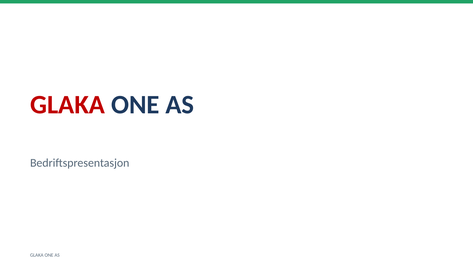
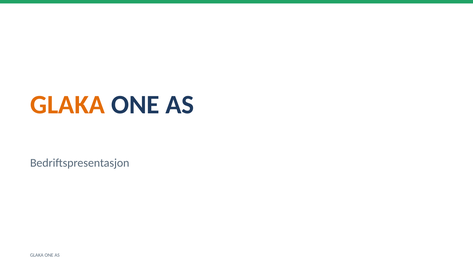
GLAKA at (68, 105) colour: red -> orange
